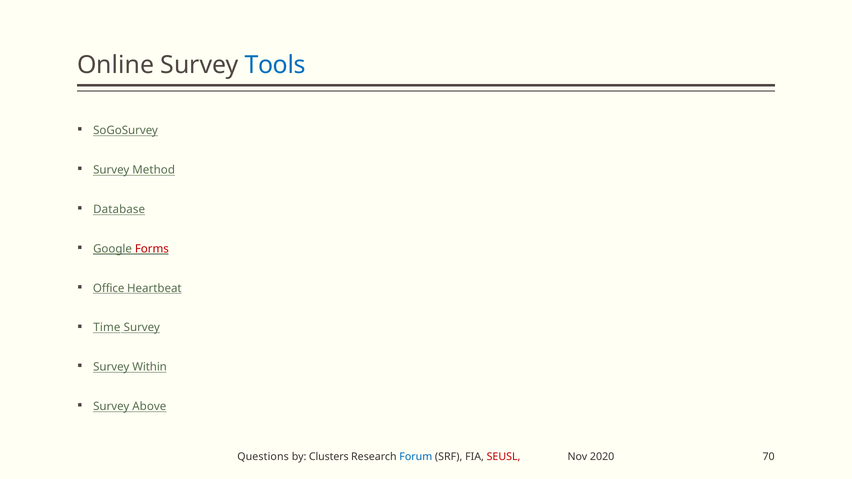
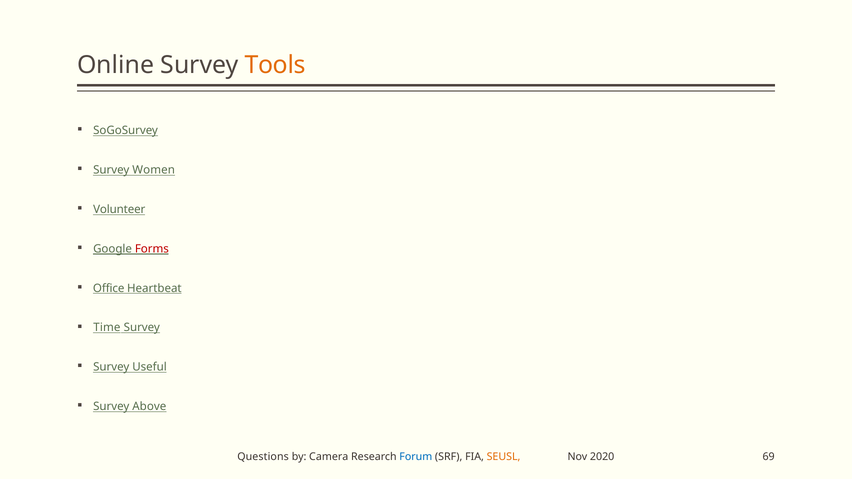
Tools colour: blue -> orange
Method: Method -> Women
Database: Database -> Volunteer
Within: Within -> Useful
Clusters: Clusters -> Camera
SEUSL colour: red -> orange
70: 70 -> 69
